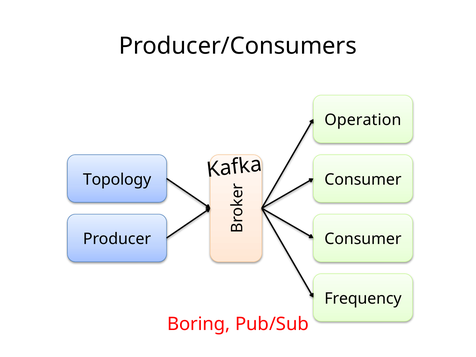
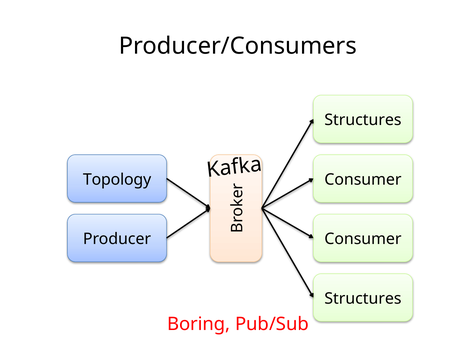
Operation at (363, 120): Operation -> Structures
Frequency at (363, 299): Frequency -> Structures
